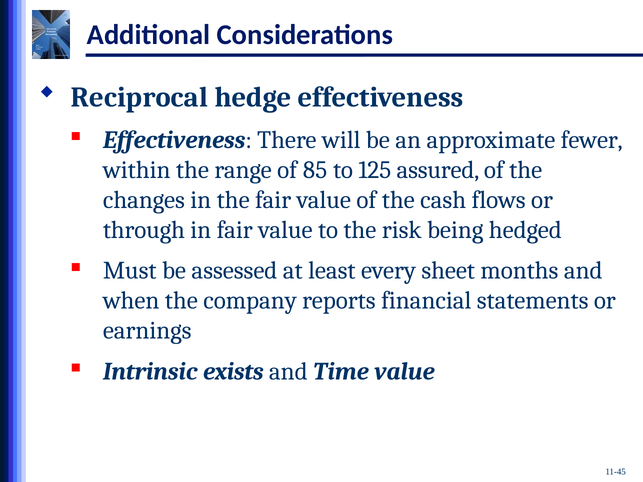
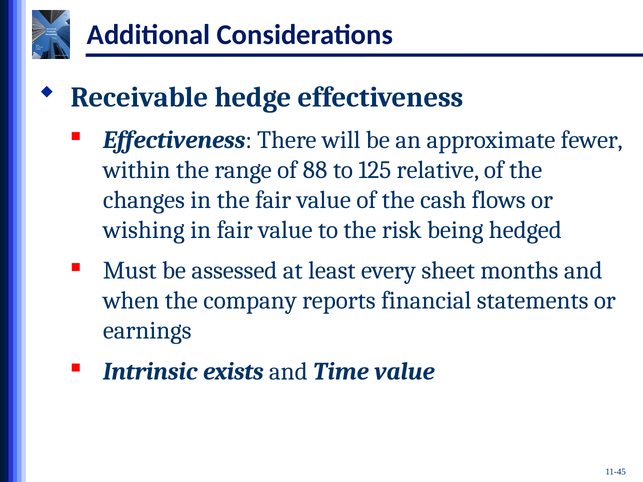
Reciprocal: Reciprocal -> Receivable
85: 85 -> 88
assured: assured -> relative
through: through -> wishing
